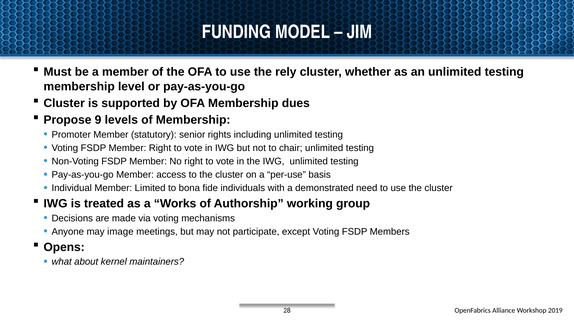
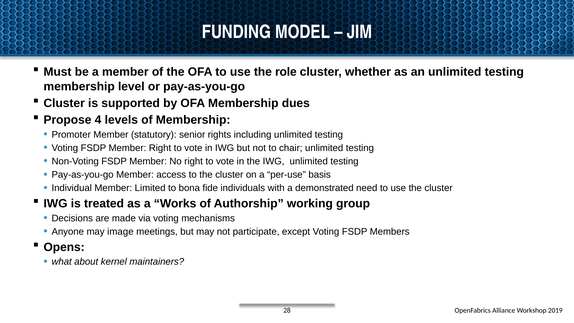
rely: rely -> role
9: 9 -> 4
